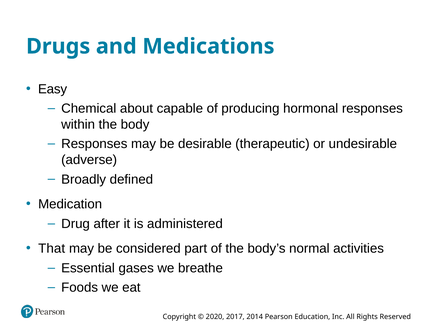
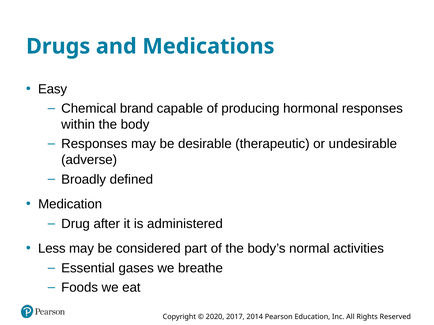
about: about -> brand
That: That -> Less
